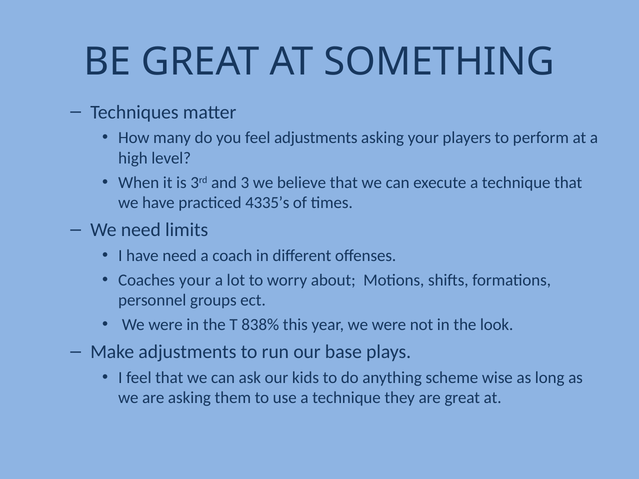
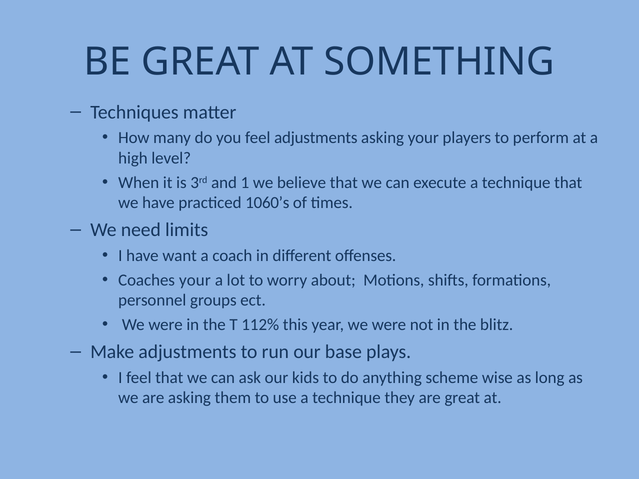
3: 3 -> 1
4335’s: 4335’s -> 1060’s
have need: need -> want
838%: 838% -> 112%
look: look -> blitz
